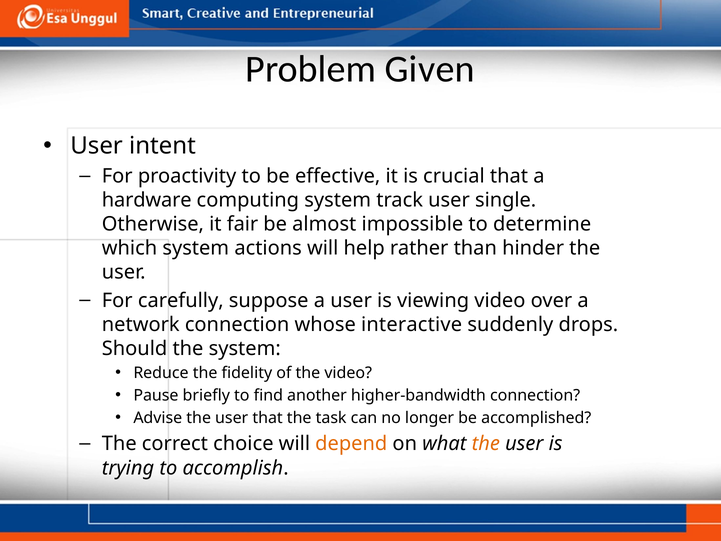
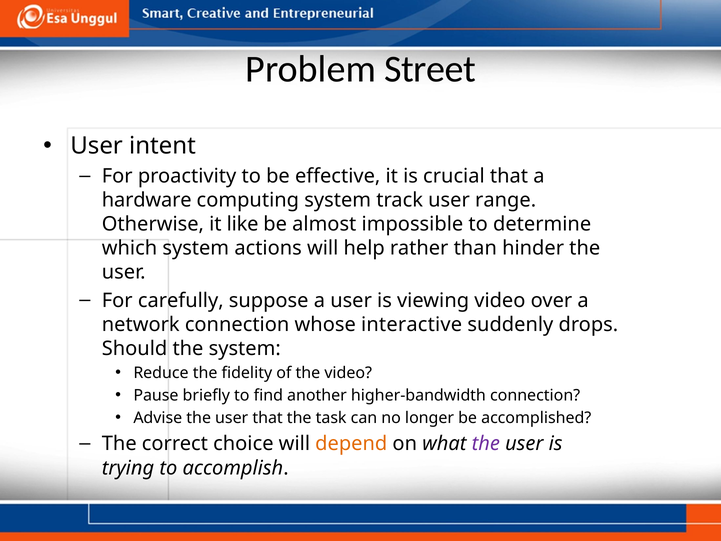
Given: Given -> Street
single: single -> range
fair: fair -> like
the at (486, 444) colour: orange -> purple
